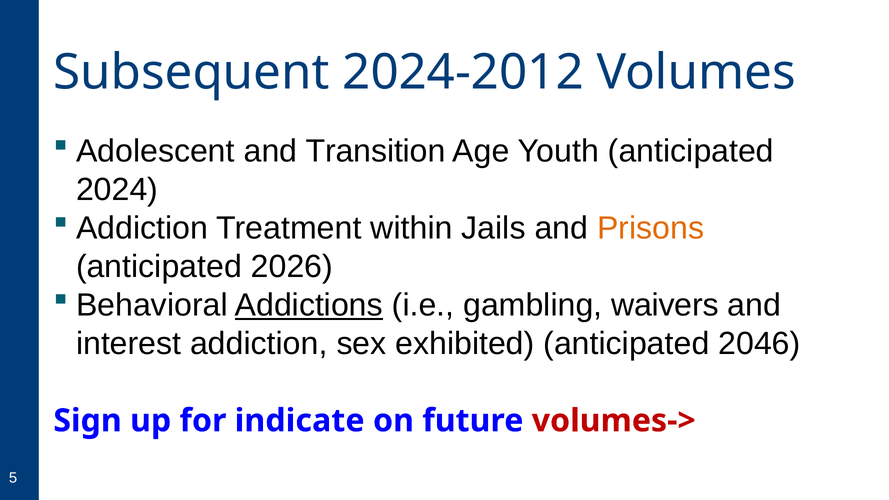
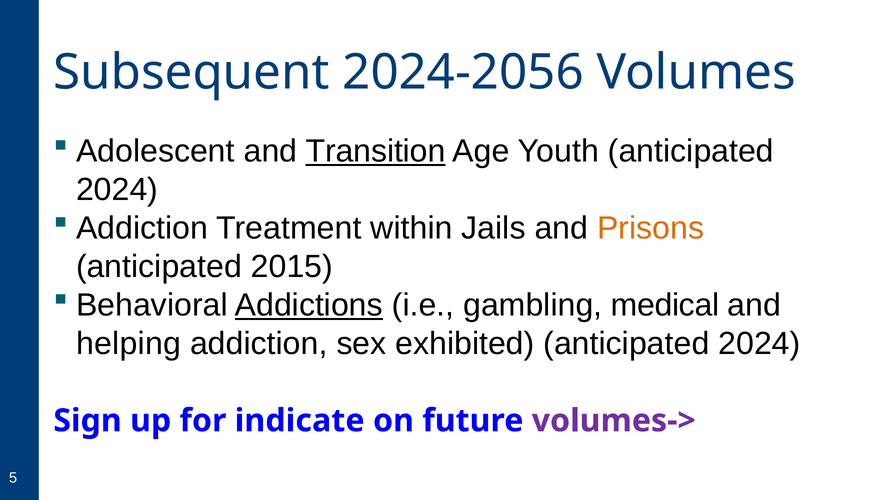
2024-2012: 2024-2012 -> 2024-2056
Transition underline: none -> present
2026: 2026 -> 2015
waivers: waivers -> medical
interest: interest -> helping
2046 at (759, 344): 2046 -> 2024
volumes-> colour: red -> purple
